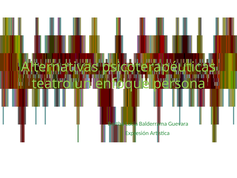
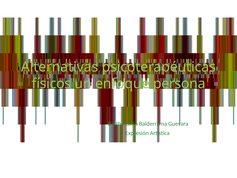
teatro: teatro -> físicos
